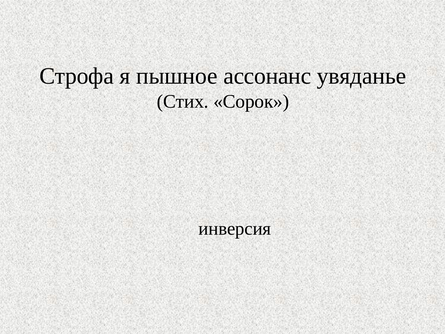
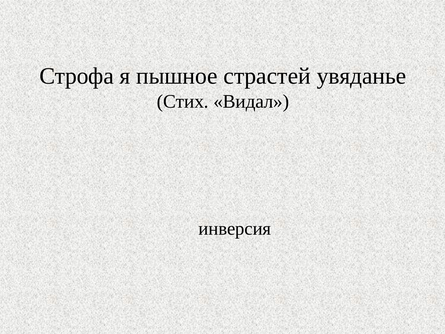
ассонанс: ассонанс -> страстей
Сорок: Сорок -> Видал
